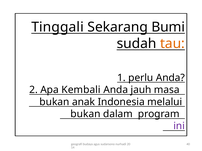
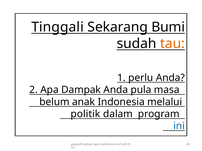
Kembali: Kembali -> Dampak
jauh: jauh -> pula
bukan at (54, 102): bukan -> belum
bukan at (85, 114): bukan -> politik
ini colour: purple -> blue
